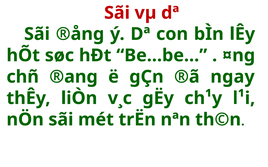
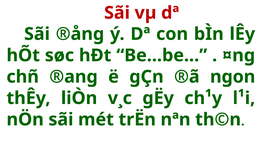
ngay: ngay -> ngon
